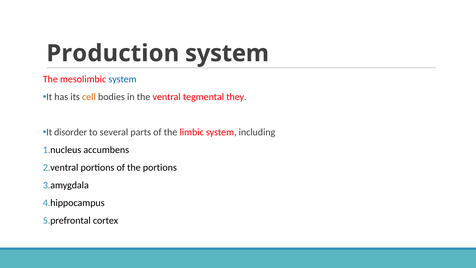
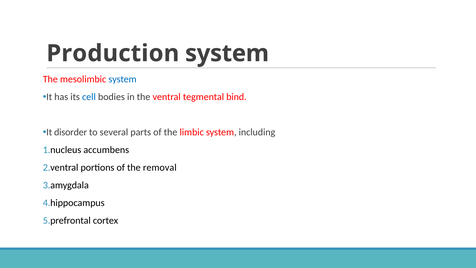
cell colour: orange -> blue
they: they -> bind
the portions: portions -> removal
